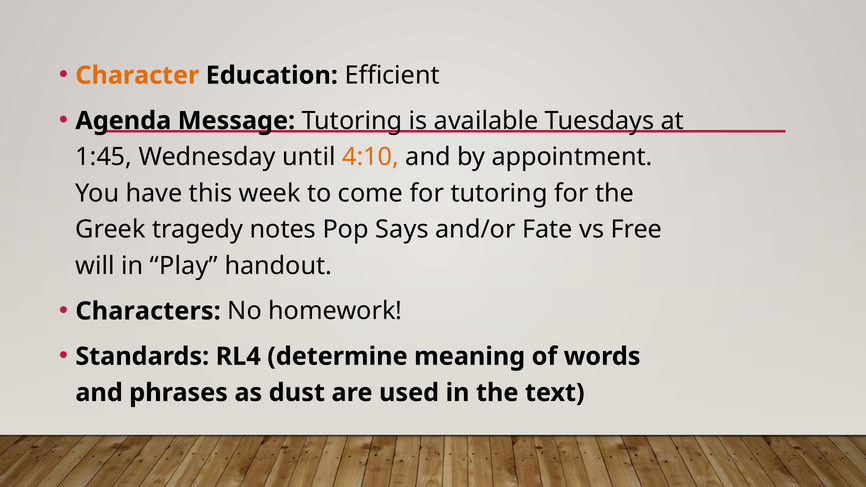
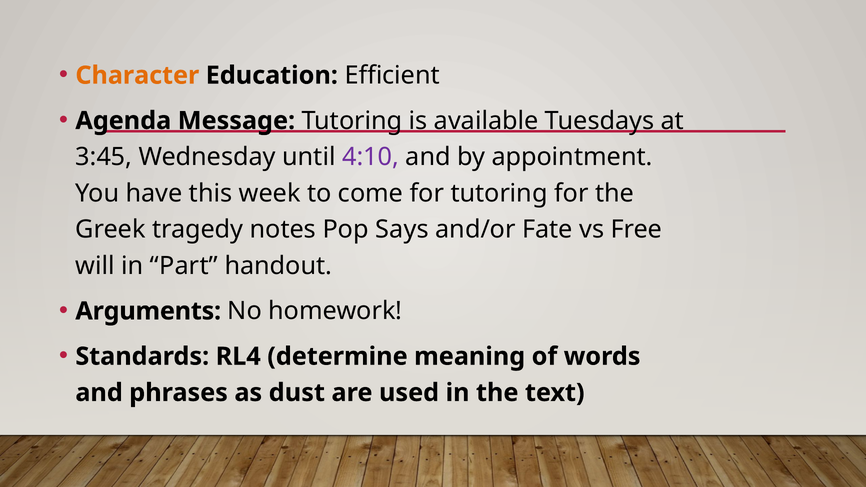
1:45: 1:45 -> 3:45
4:10 colour: orange -> purple
Play: Play -> Part
Characters: Characters -> Arguments
